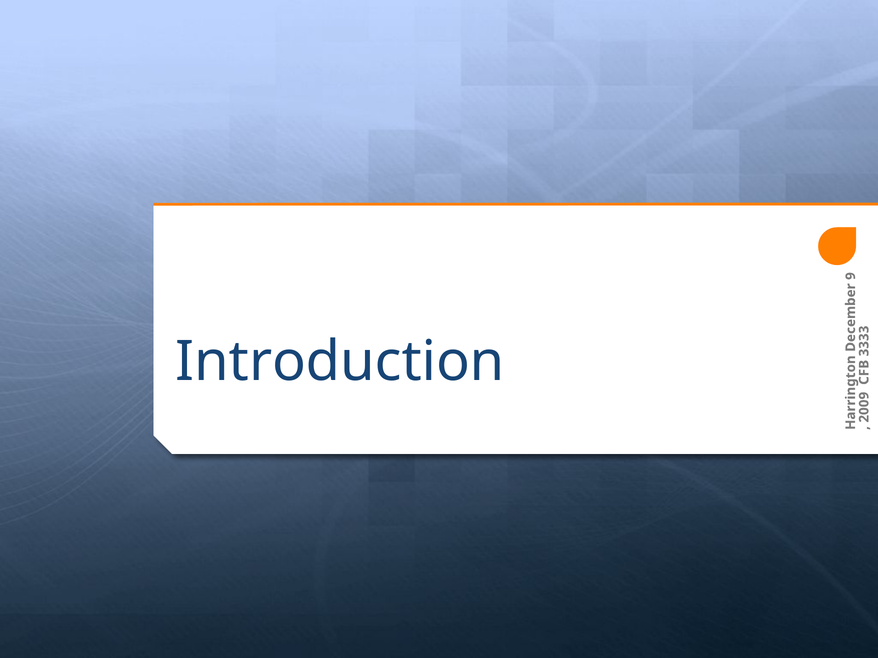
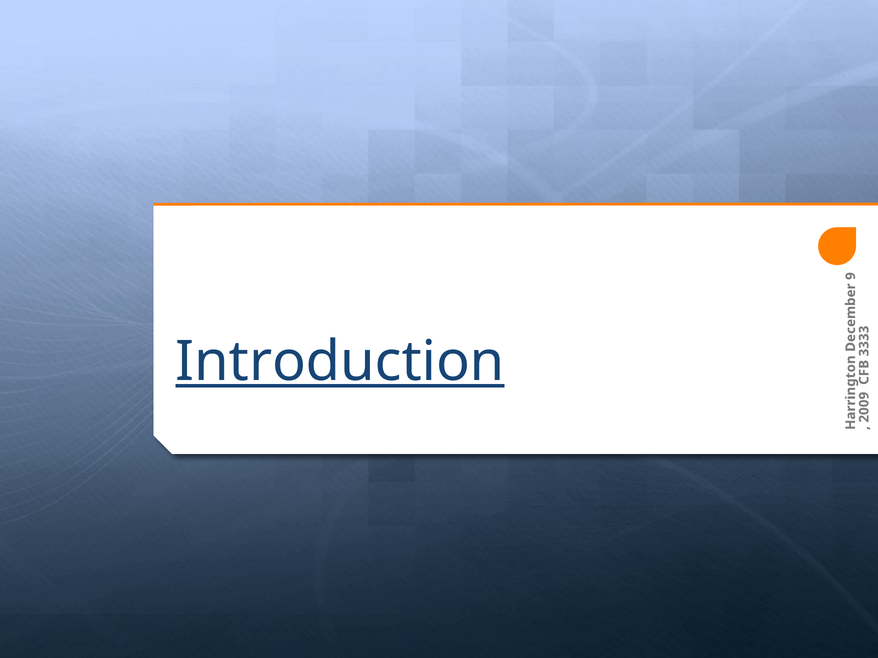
Introduction underline: none -> present
